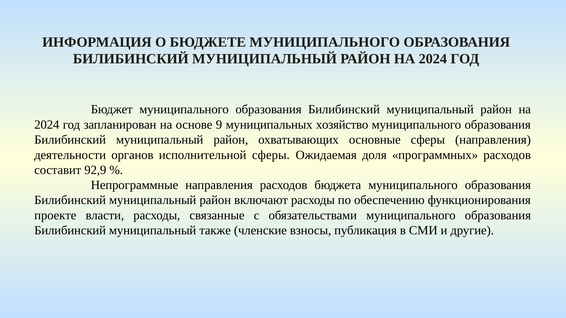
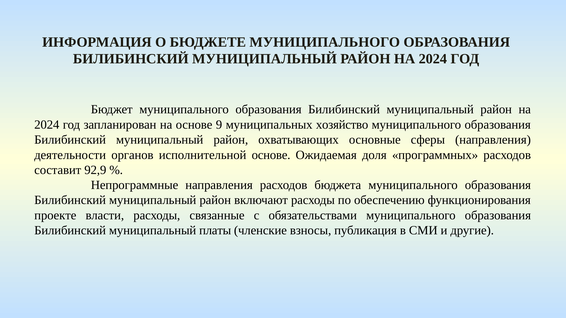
исполнительной сферы: сферы -> основе
также: также -> платы
